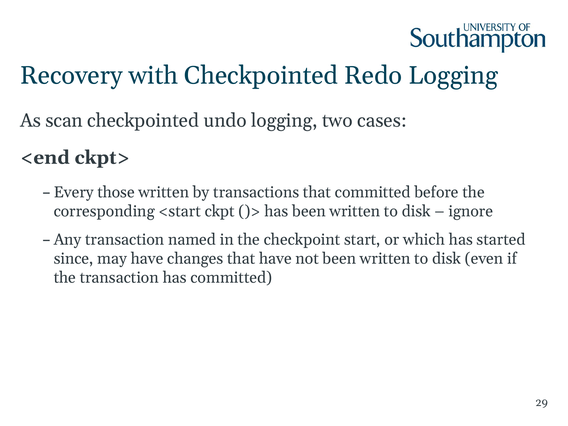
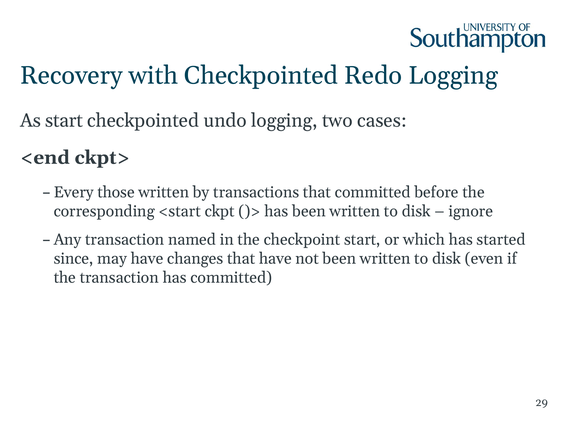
As scan: scan -> start
